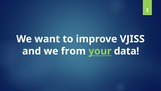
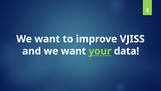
and we from: from -> want
